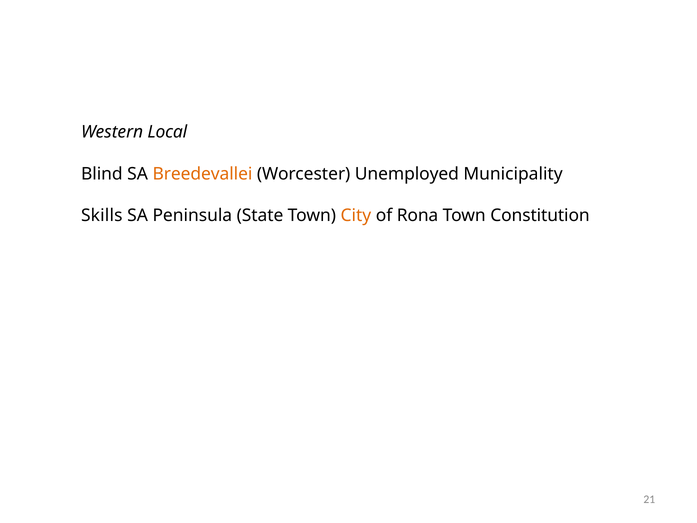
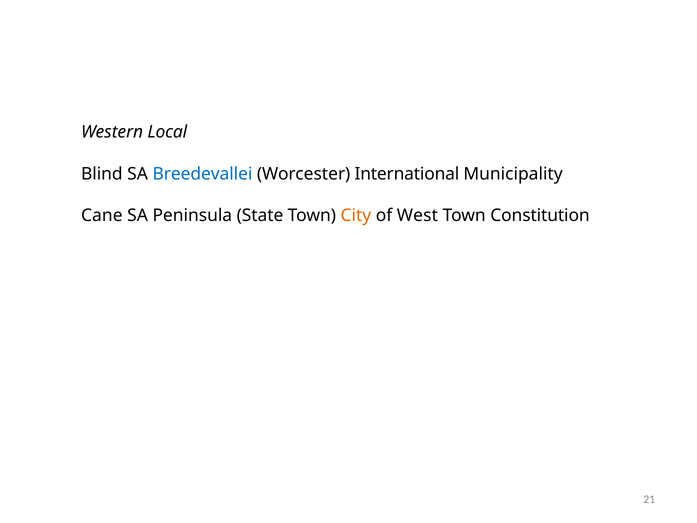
Breedevallei colour: orange -> blue
Unemployed: Unemployed -> International
Skills: Skills -> Cane
Rona: Rona -> West
